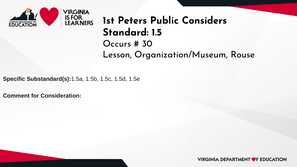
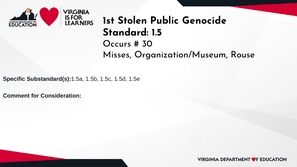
Peters: Peters -> Stolen
Considers: Considers -> Genocide
Lesson: Lesson -> Misses
